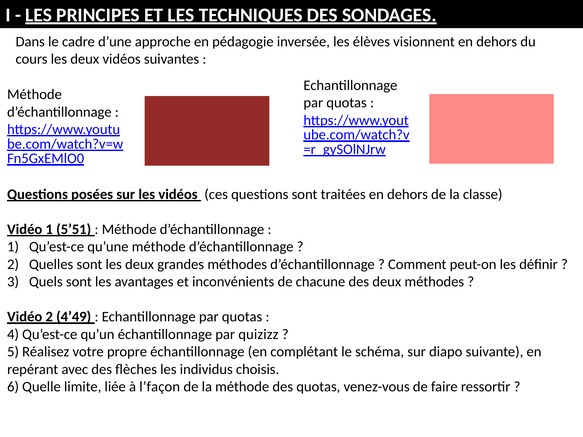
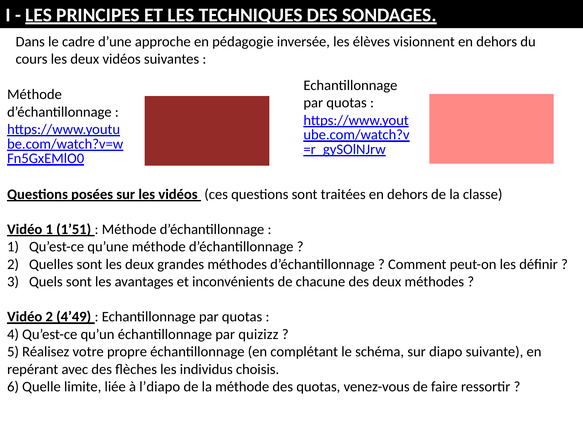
5’51: 5’51 -> 1’51
l’façon: l’façon -> l’diapo
